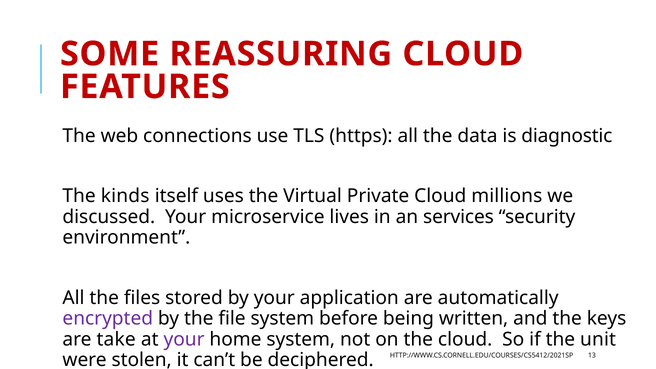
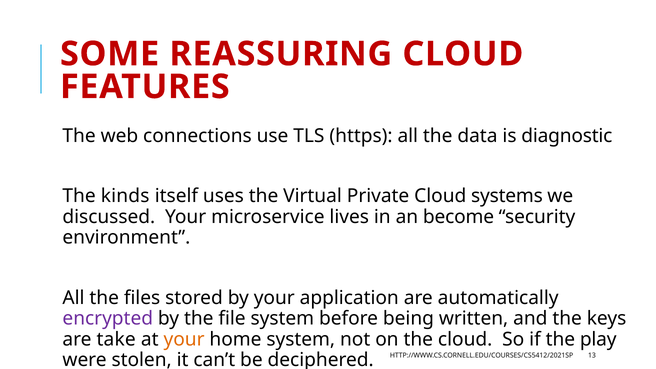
millions: millions -> systems
services: services -> become
your at (184, 339) colour: purple -> orange
unit: unit -> play
